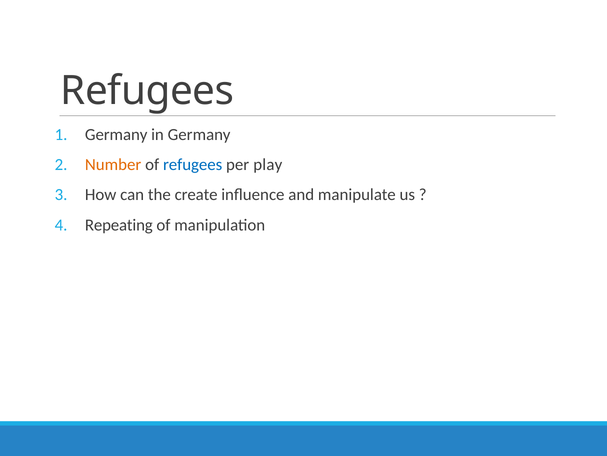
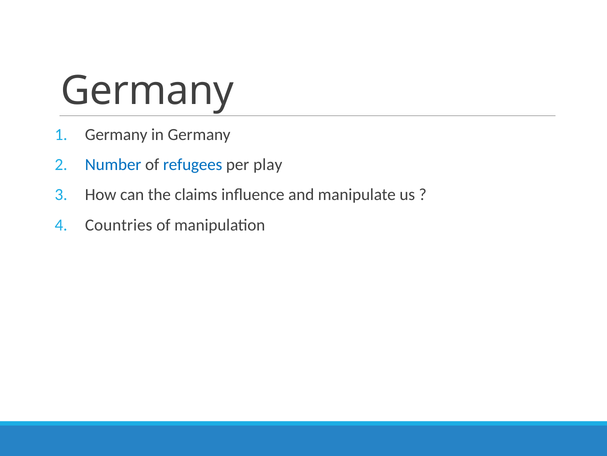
Refugees at (147, 91): Refugees -> Germany
Number colour: orange -> blue
create: create -> claims
Repeating: Repeating -> Countries
